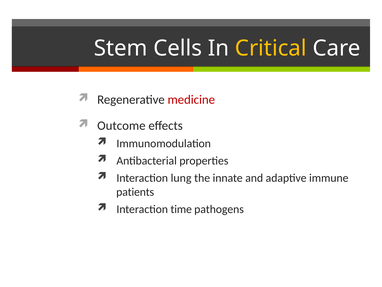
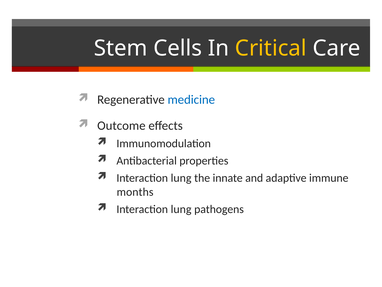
medicine colour: red -> blue
patients: patients -> months
time at (181, 209): time -> lung
